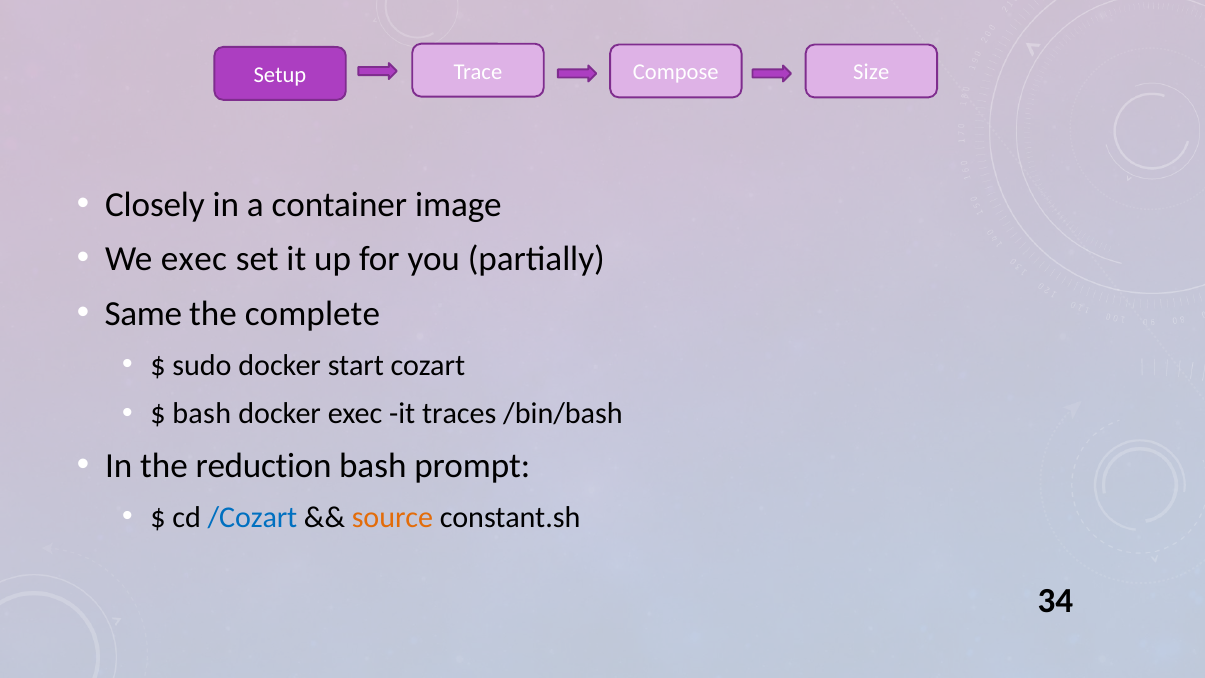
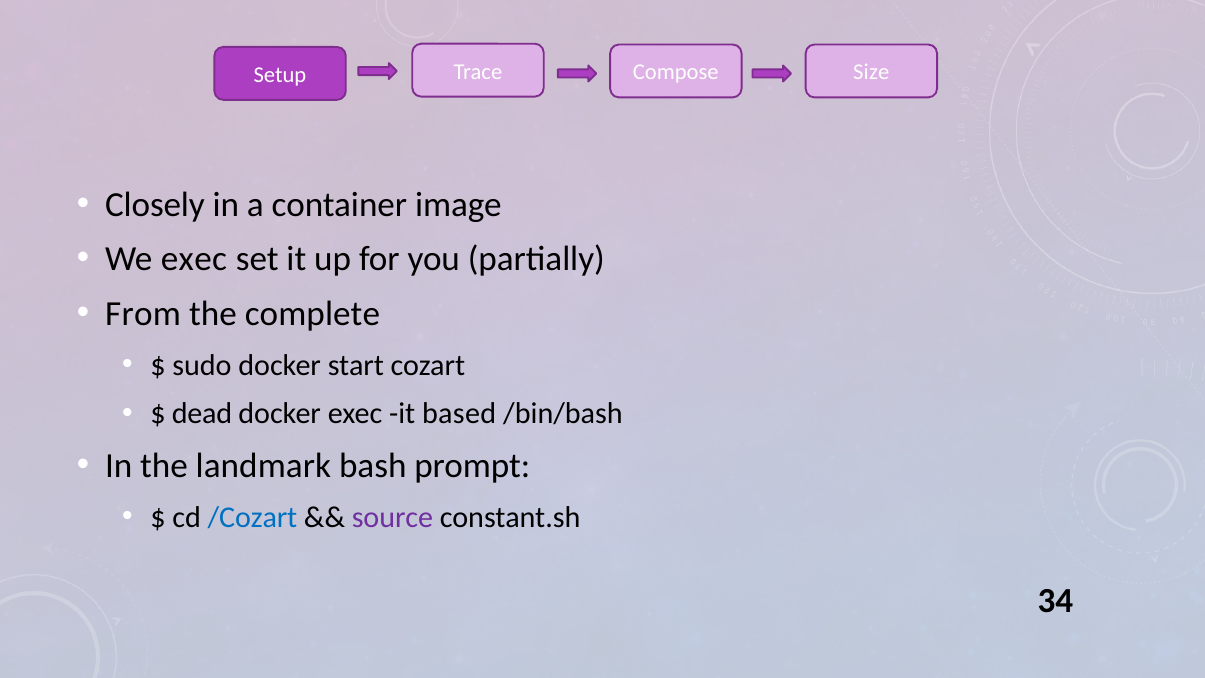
Same: Same -> From
bash at (202, 414): bash -> dead
traces: traces -> based
reduction: reduction -> landmark
source colour: orange -> purple
